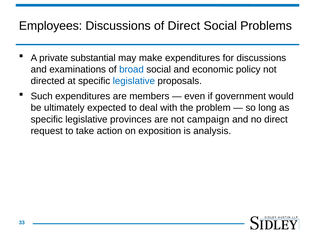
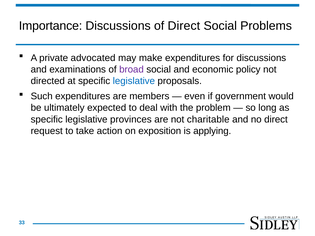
Employees: Employees -> Importance
substantial: substantial -> advocated
broad colour: blue -> purple
campaign: campaign -> charitable
analysis: analysis -> applying
